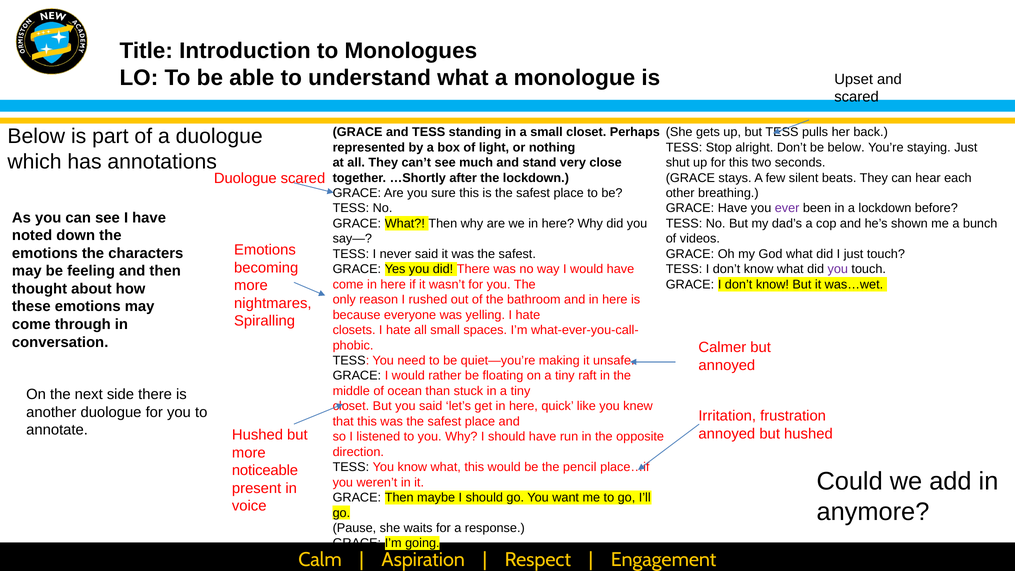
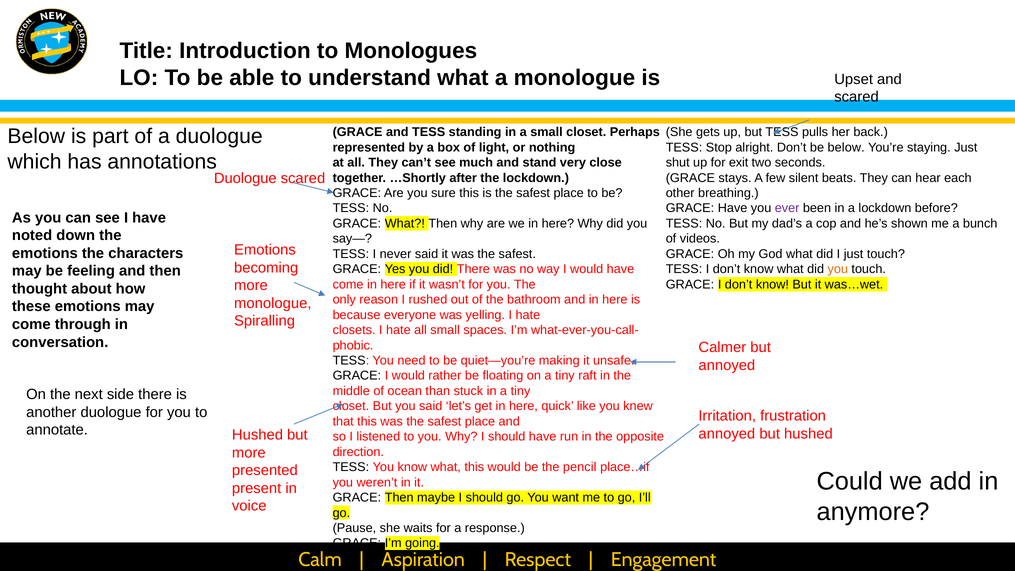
for this: this -> exit
you at (838, 269) colour: purple -> orange
nightmares at (273, 303): nightmares -> monologue
noticeable: noticeable -> presented
